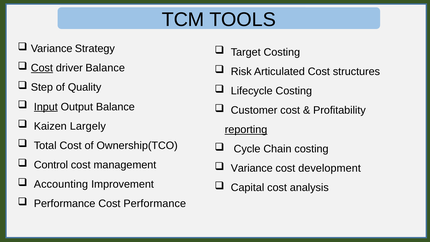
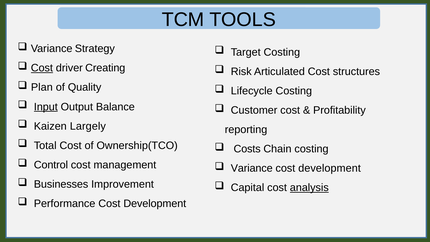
driver Balance: Balance -> Creating
Step: Step -> Plan
reporting underline: present -> none
Cycle: Cycle -> Costs
Accounting: Accounting -> Businesses
analysis underline: none -> present
Performance Cost Performance: Performance -> Development
